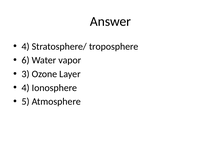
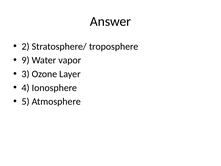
4 at (26, 46): 4 -> 2
6: 6 -> 9
